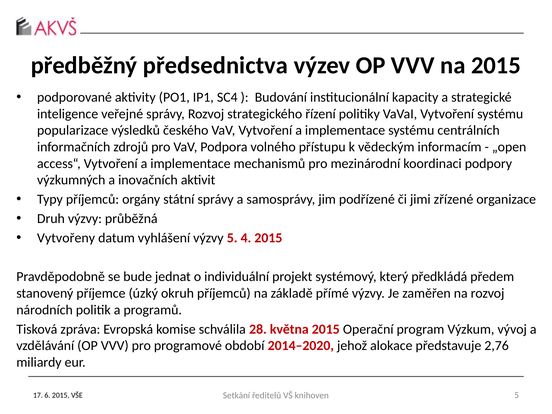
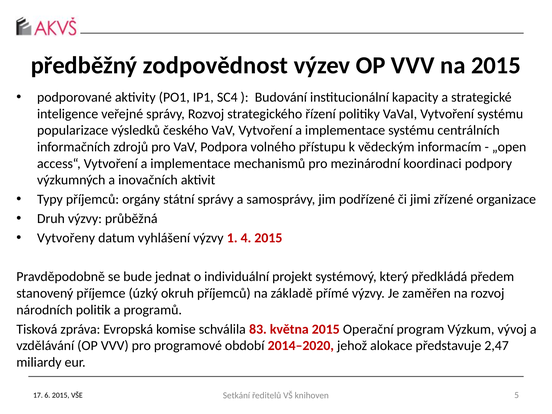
předsednictva: předsednictva -> zodpovědnost
výzvy 5: 5 -> 1
28: 28 -> 83
2,76: 2,76 -> 2,47
